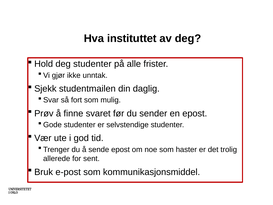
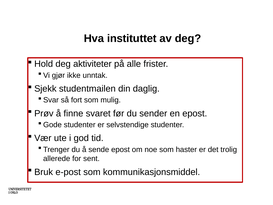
deg studenter: studenter -> aktiviteter
